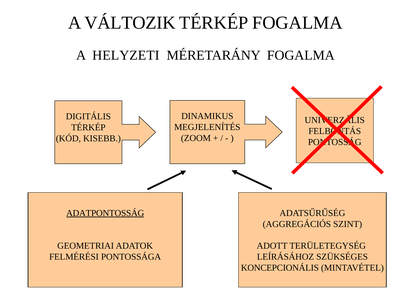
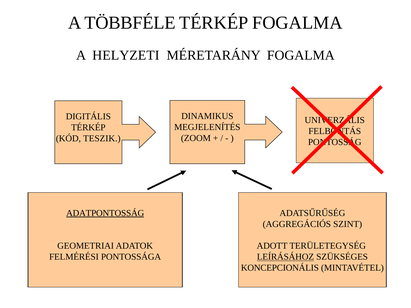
VÁLTOZIK: VÁLTOZIK -> TÖBBFÉLE
KISEBB: KISEBB -> TESZIK
LEÍRÁSÁHOZ underline: none -> present
